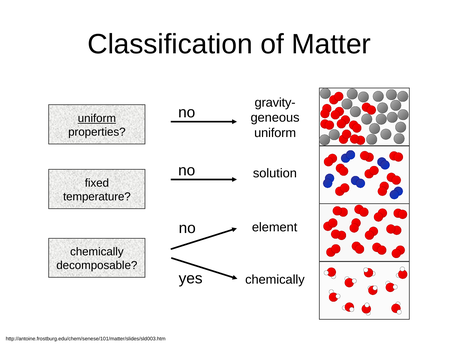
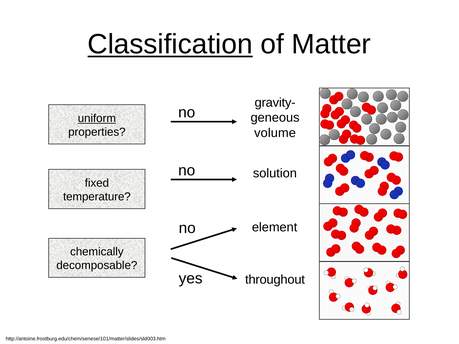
Classification underline: none -> present
uniform at (275, 133): uniform -> volume
chemically at (275, 280): chemically -> throughout
